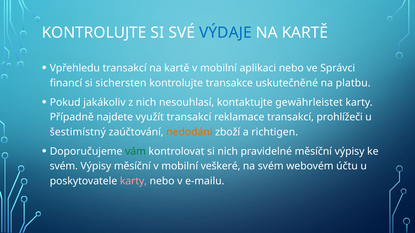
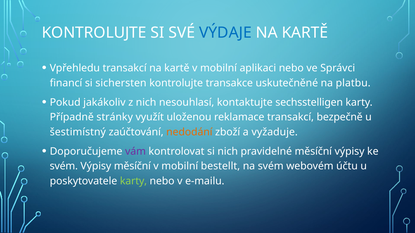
gewährleistet: gewährleistet -> sechsstelligen
najdete: najdete -> stránky
využít transakcí: transakcí -> uloženou
prohlížeči: prohlížeči -> bezpečně
richtigen: richtigen -> vyžaduje
vám colour: green -> purple
veškeré: veškeré -> bestellt
karty at (133, 181) colour: pink -> light green
